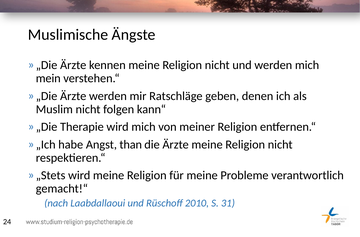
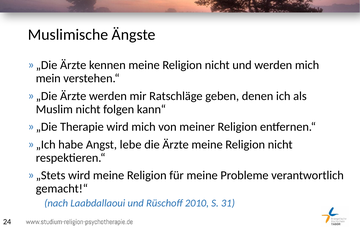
than: than -> lebe
